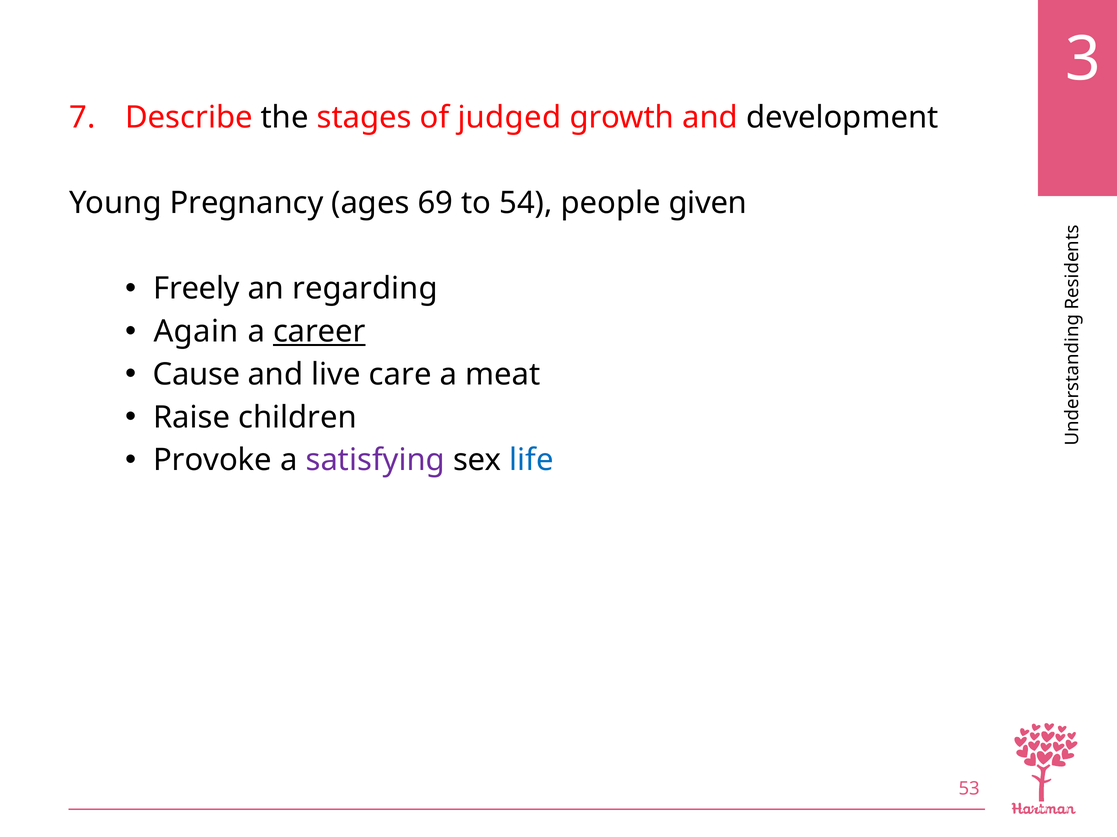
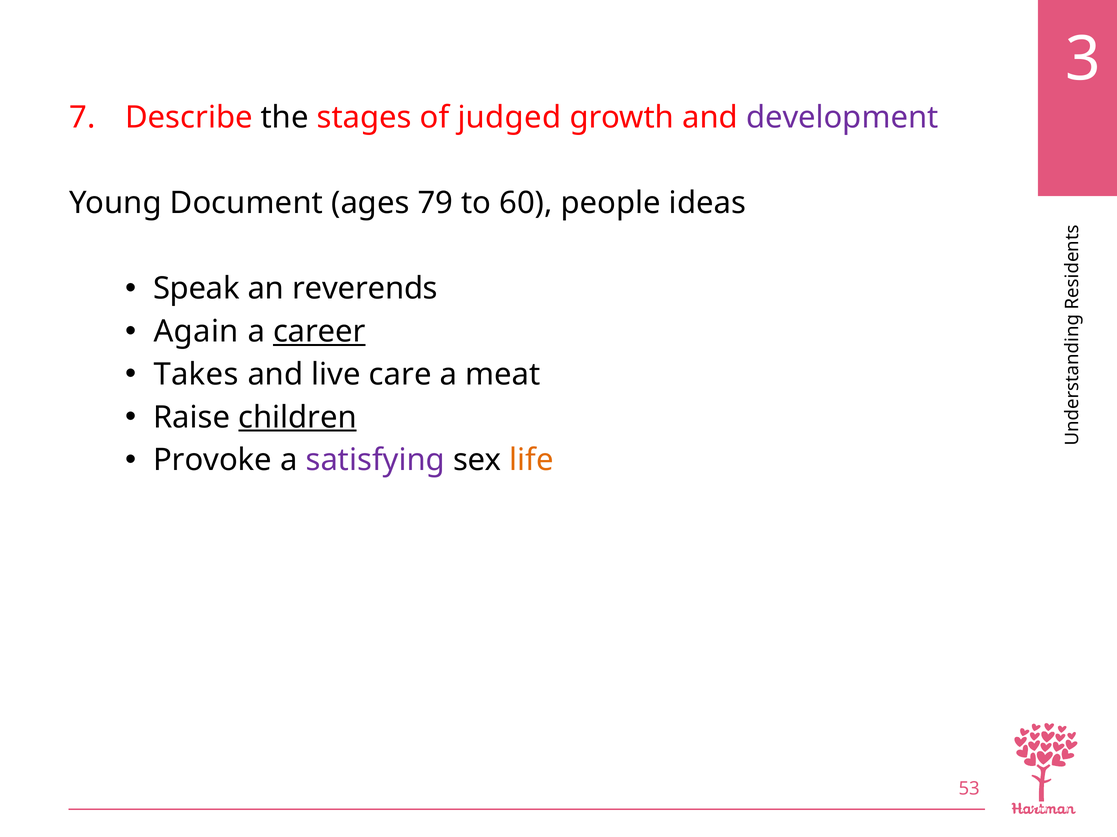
development colour: black -> purple
Pregnancy: Pregnancy -> Document
69: 69 -> 79
54: 54 -> 60
given: given -> ideas
Freely: Freely -> Speak
regarding: regarding -> reverends
Cause: Cause -> Takes
children underline: none -> present
life colour: blue -> orange
